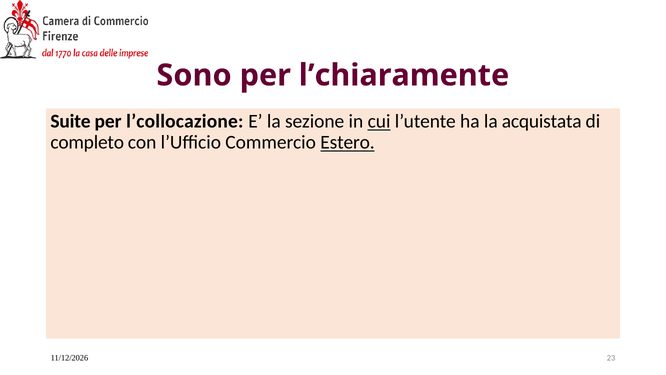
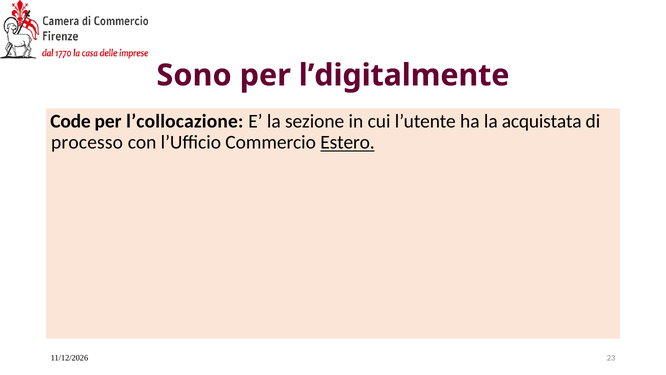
l’chiaramente: l’chiaramente -> l’digitalmente
Suite: Suite -> Code
cui underline: present -> none
completo: completo -> processo
